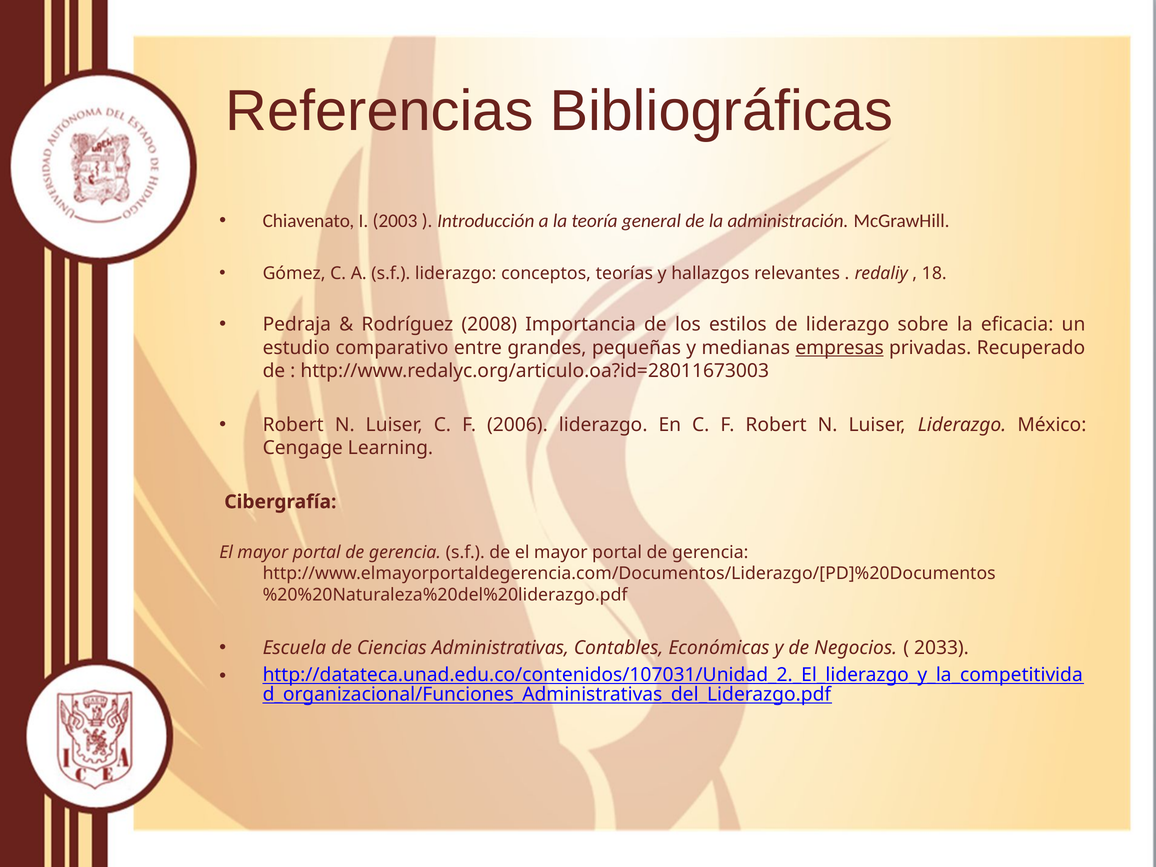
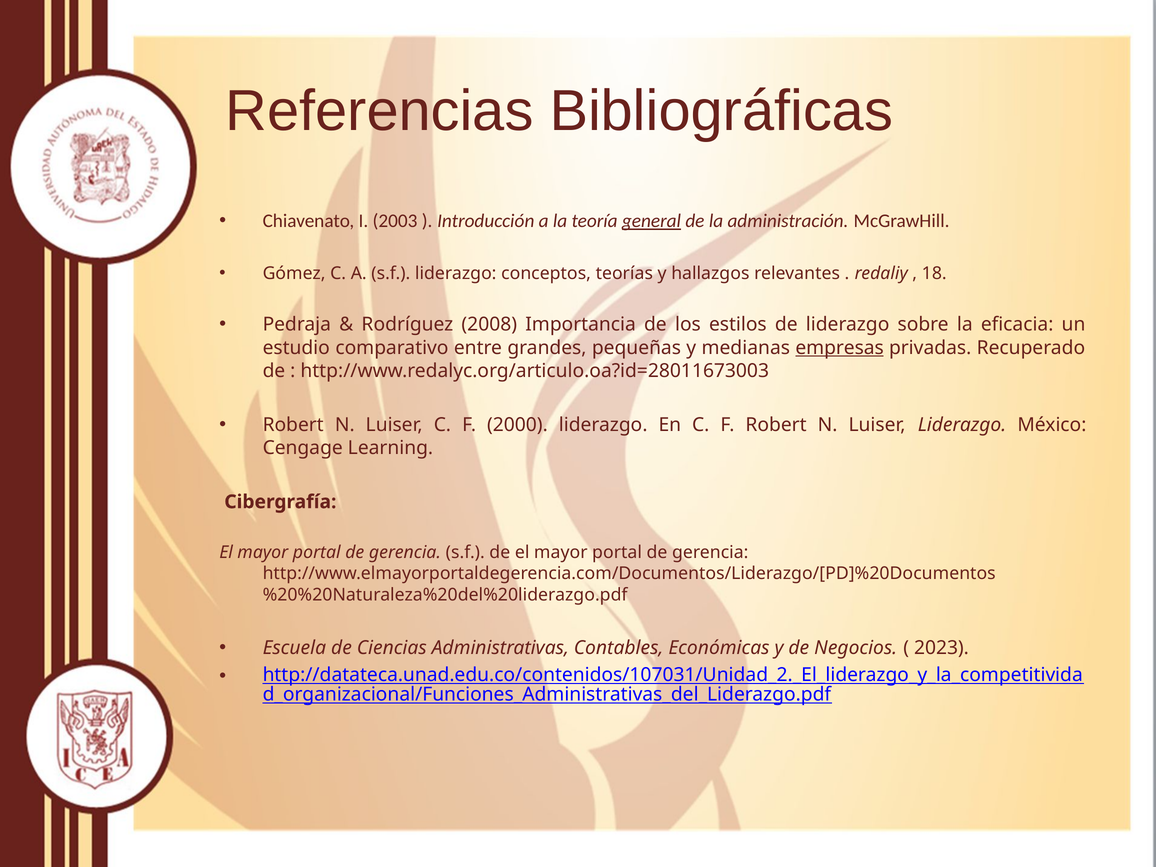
general underline: none -> present
2006: 2006 -> 2000
2033: 2033 -> 2023
